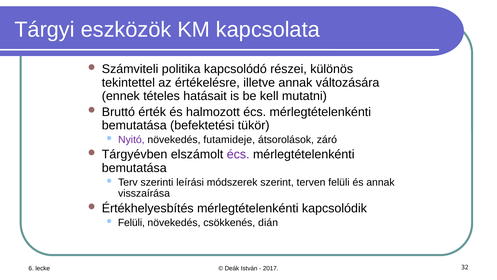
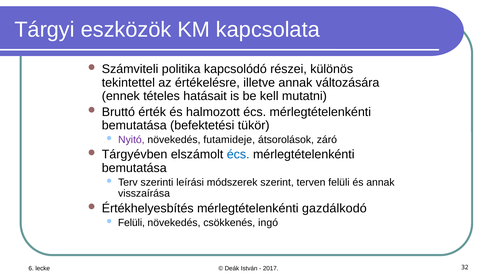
écs at (238, 154) colour: purple -> blue
kapcsolódik: kapcsolódik -> gazdálkodó
dián: dián -> ingó
